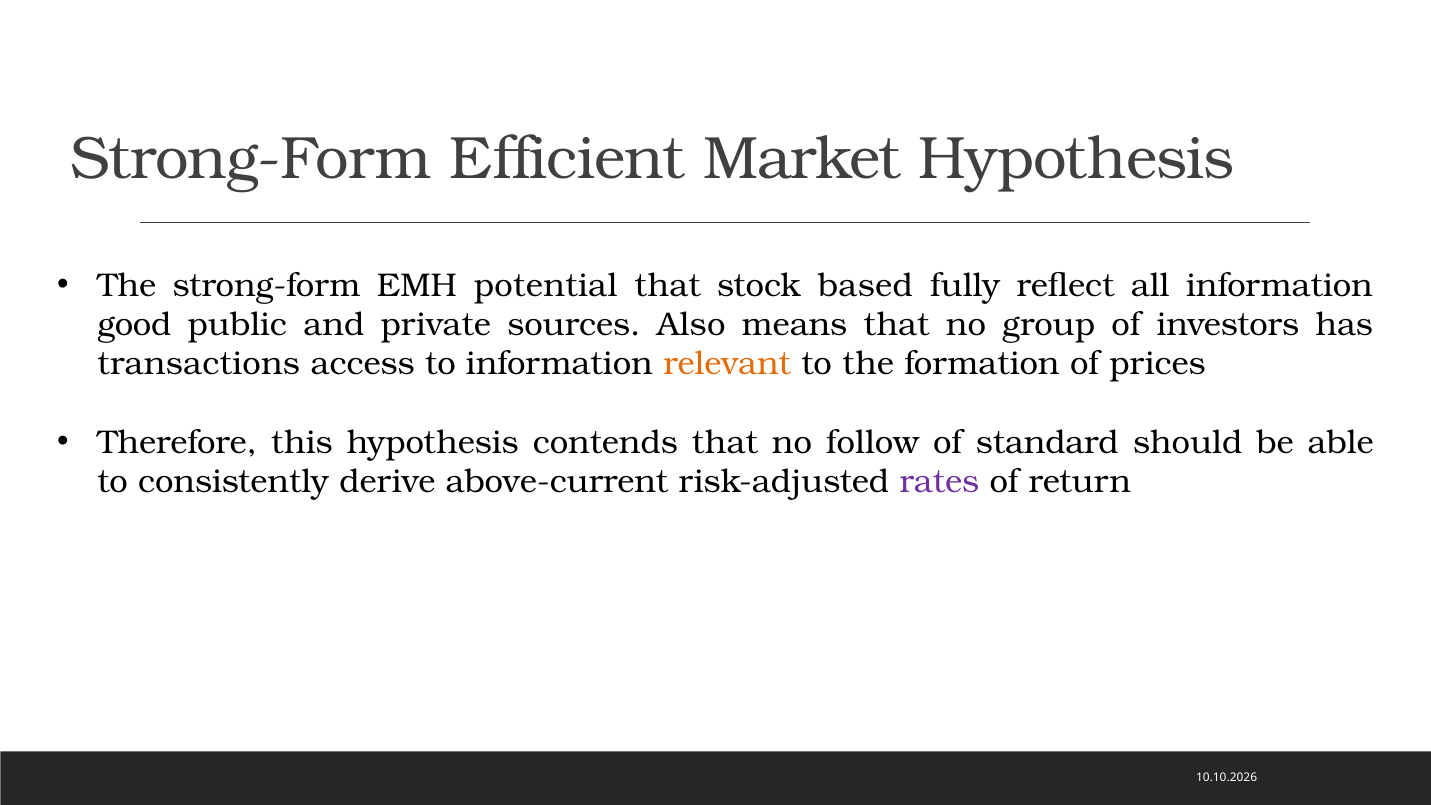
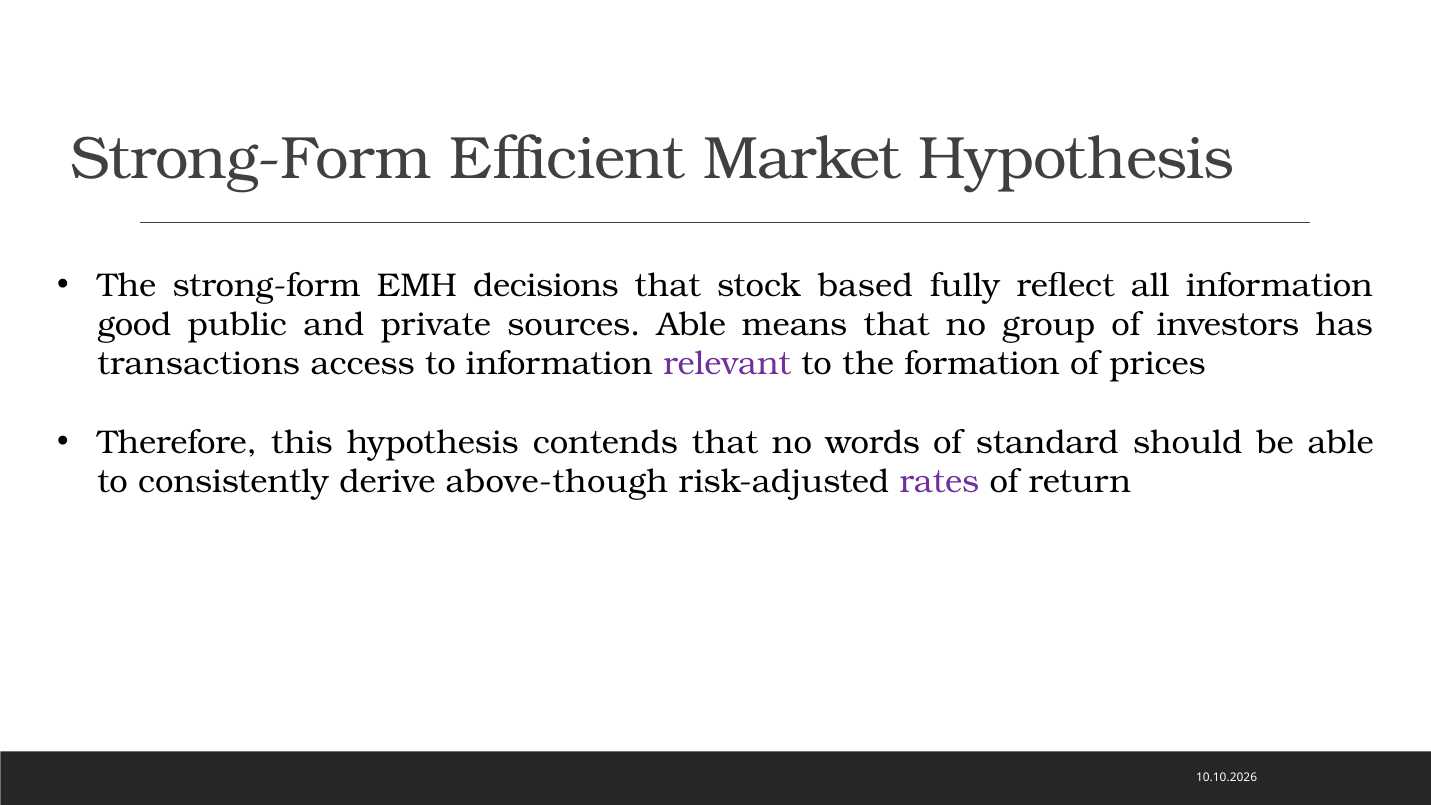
potential: potential -> decisions
sources Also: Also -> Able
relevant colour: orange -> purple
follow: follow -> words
above-current: above-current -> above-though
